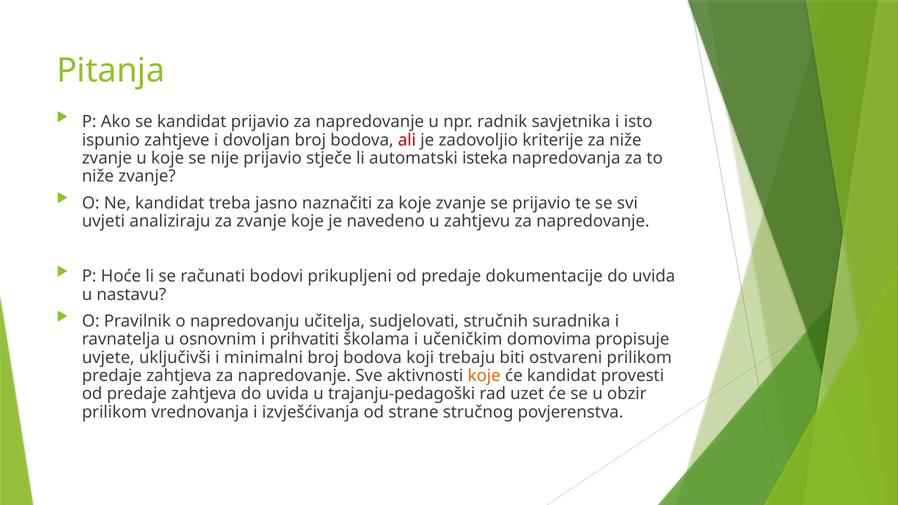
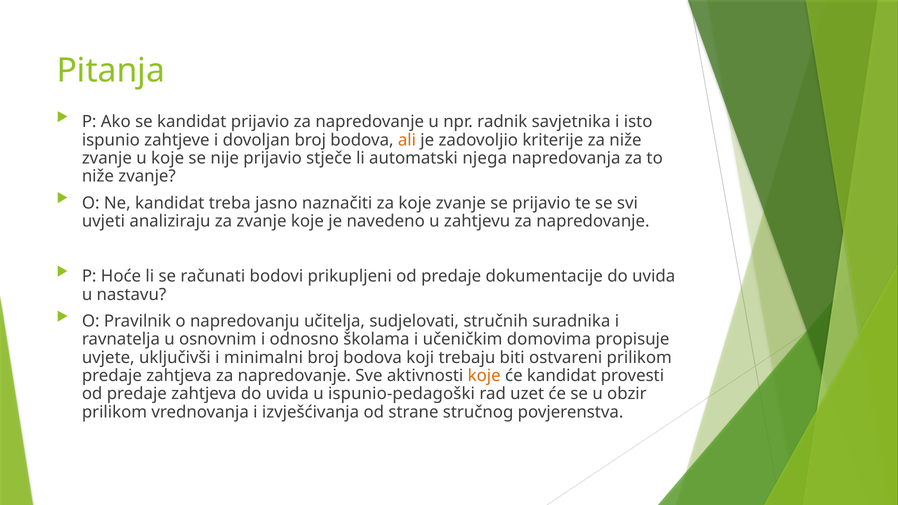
ali colour: red -> orange
isteka: isteka -> njega
prihvatiti: prihvatiti -> odnosno
trajanju-pedagoški: trajanju-pedagoški -> ispunio-pedagoški
